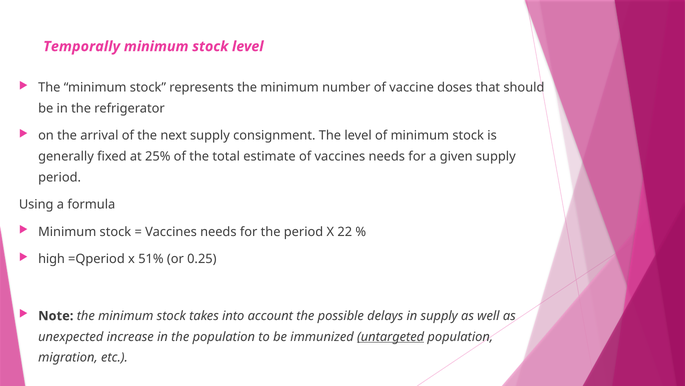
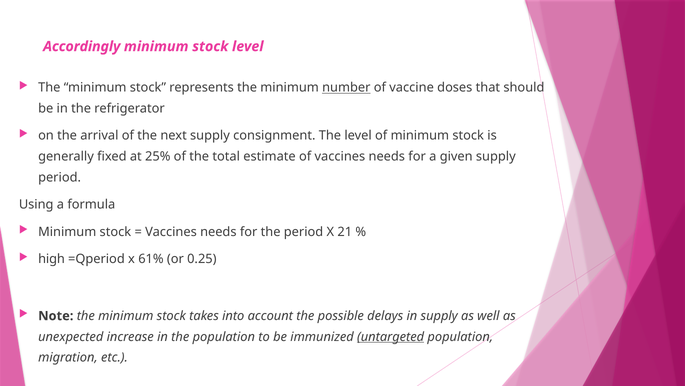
Temporally: Temporally -> Accordingly
number underline: none -> present
22: 22 -> 21
51%: 51% -> 61%
